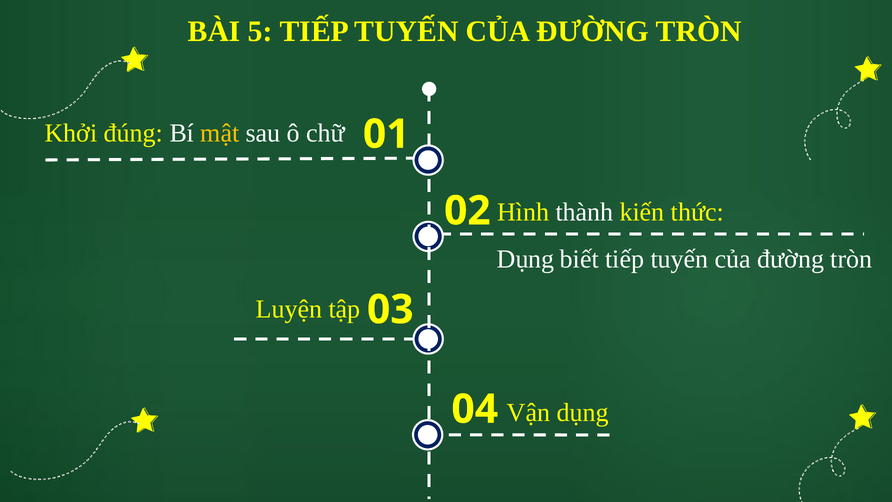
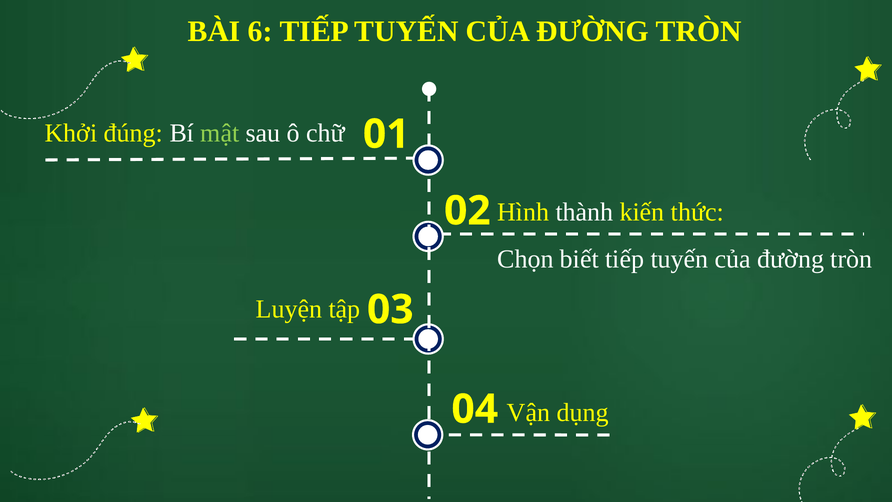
5: 5 -> 6
mật colour: yellow -> light green
Dụng at (526, 259): Dụng -> Chọn
